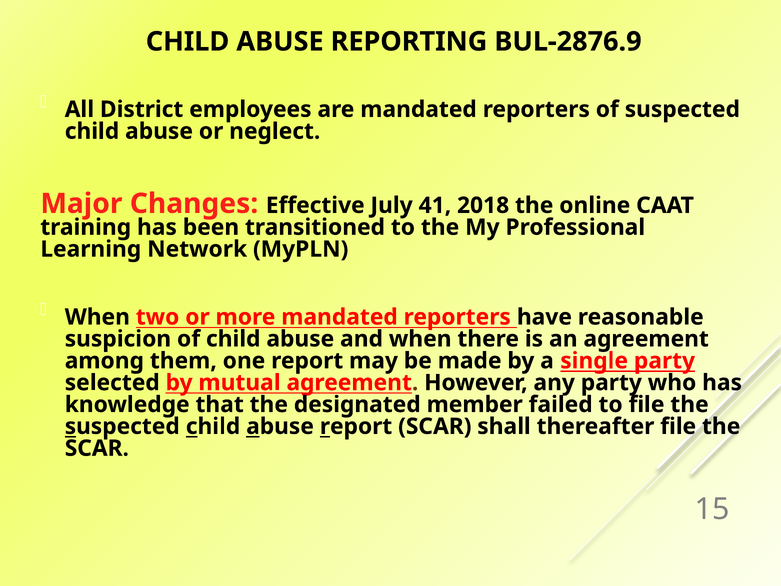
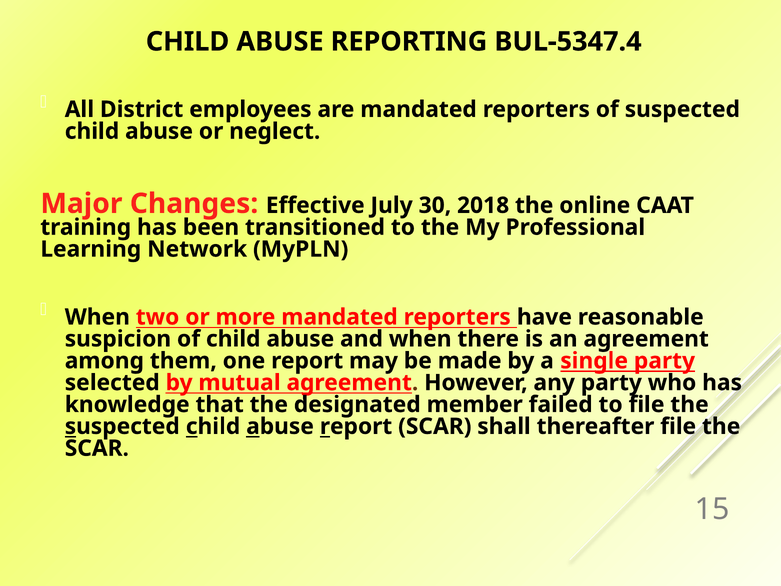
BUL-2876.9: BUL-2876.9 -> BUL-5347.4
41: 41 -> 30
